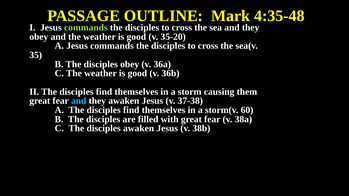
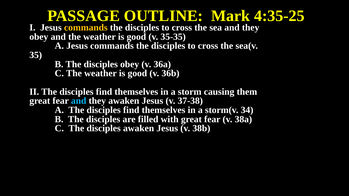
4:35-48: 4:35-48 -> 4:35-25
commands at (86, 28) colour: light green -> yellow
35-20: 35-20 -> 35-35
60: 60 -> 34
